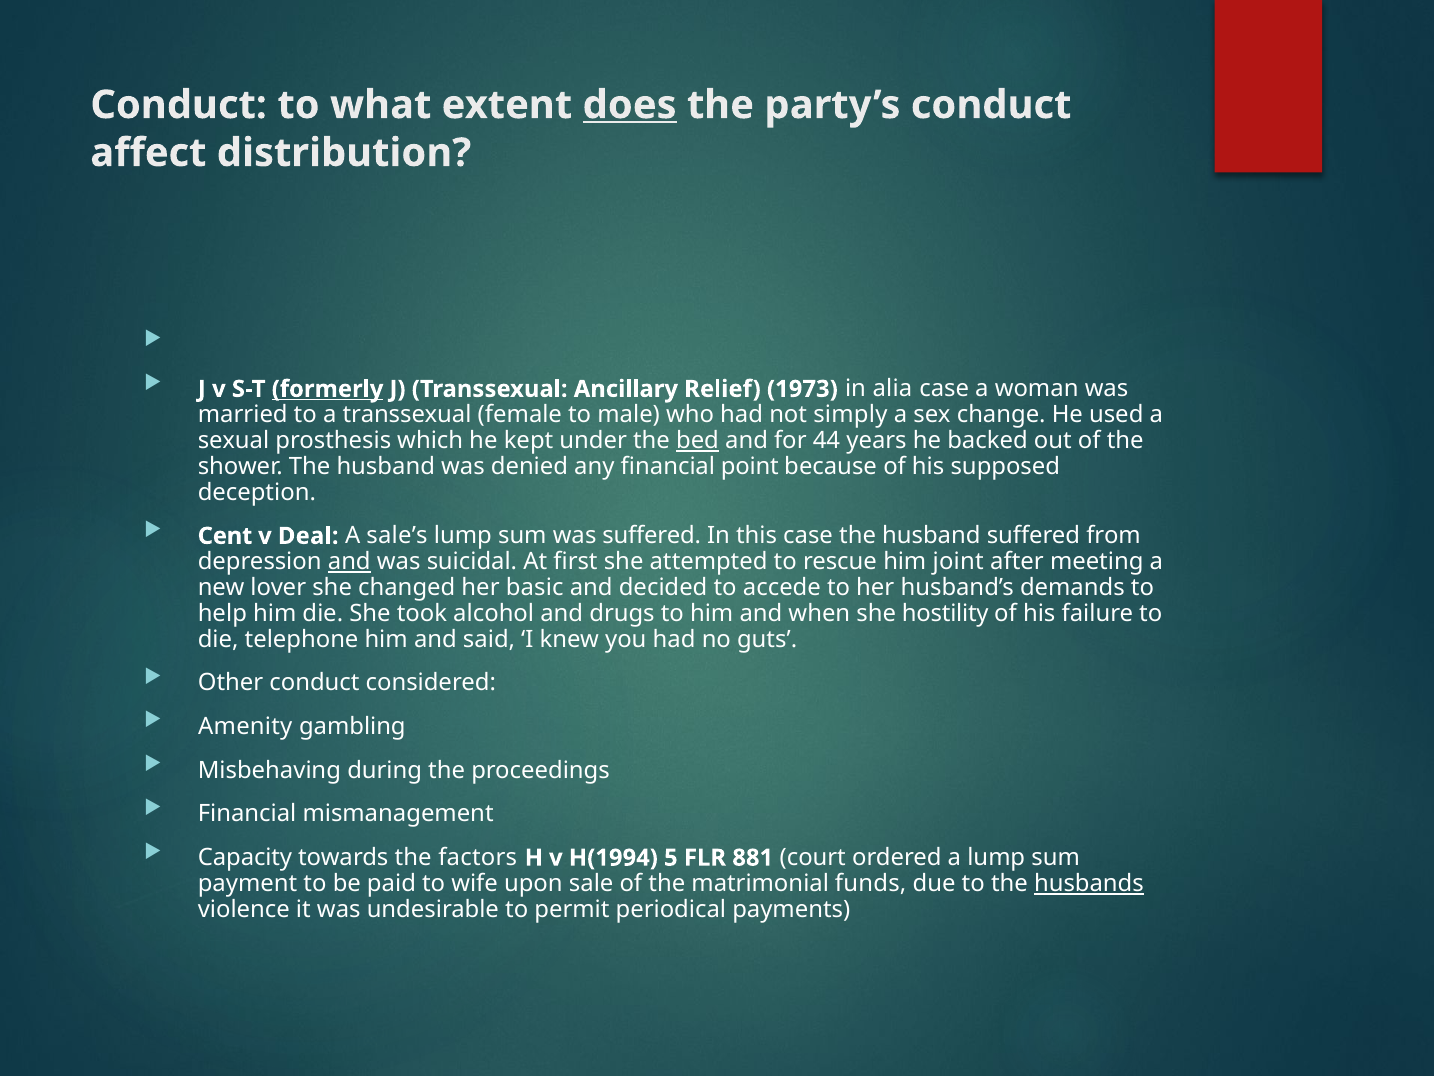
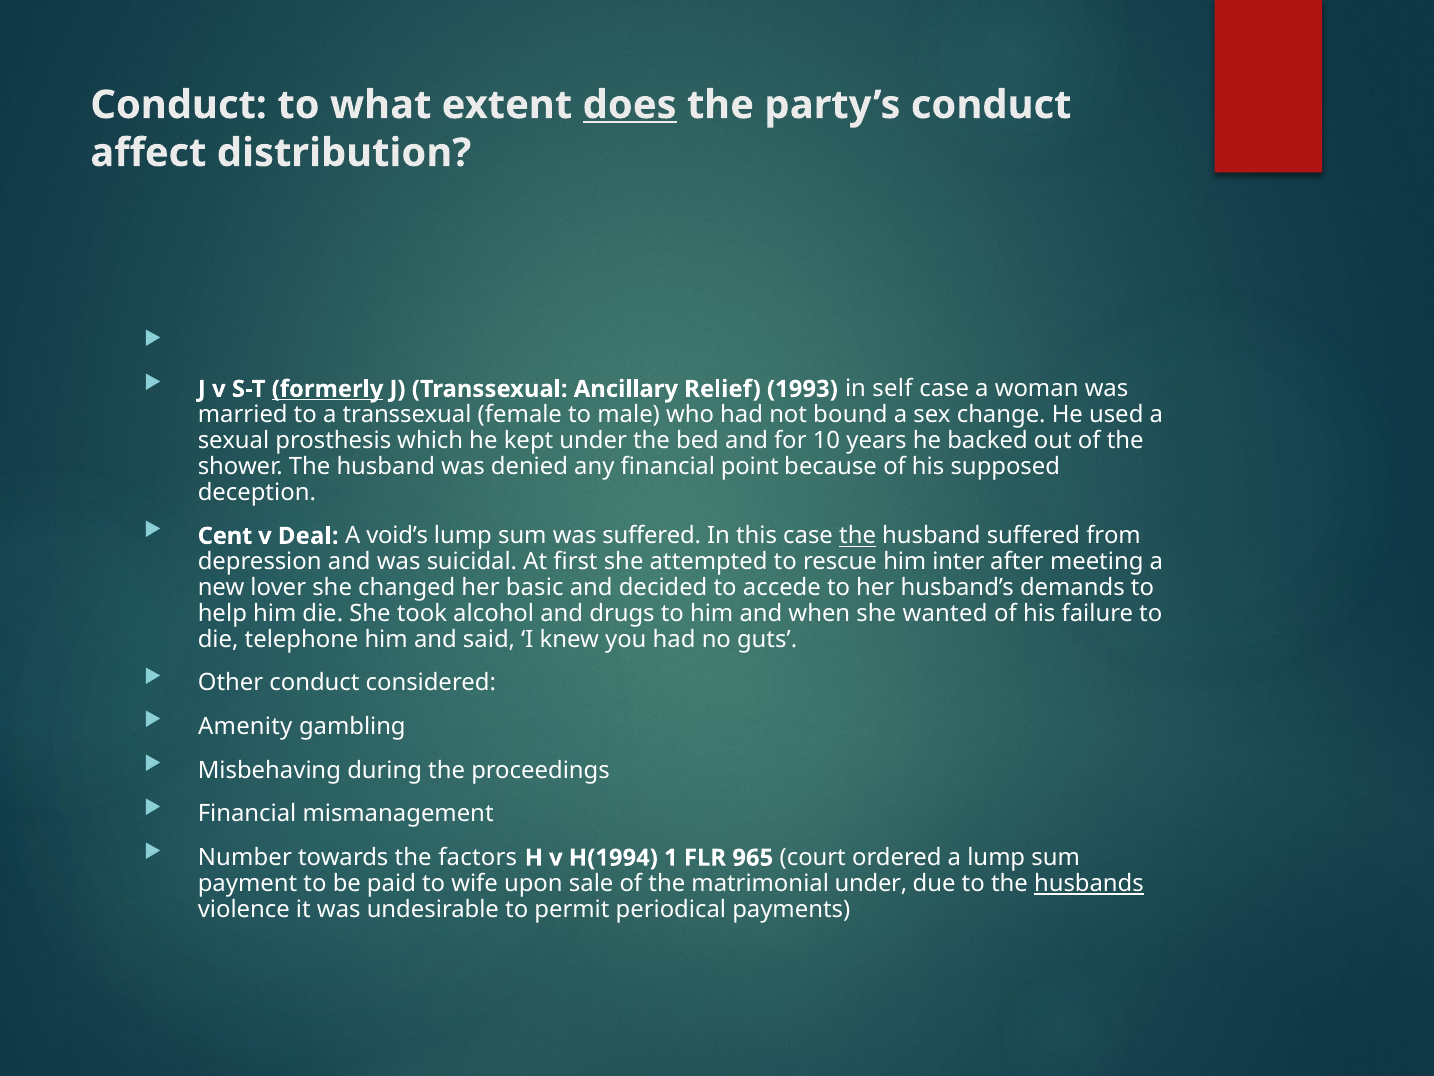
1973: 1973 -> 1993
alia: alia -> self
simply: simply -> bound
bed underline: present -> none
44: 44 -> 10
sale’s: sale’s -> void’s
the at (858, 536) underline: none -> present
and at (349, 562) underline: present -> none
joint: joint -> inter
hostility: hostility -> wanted
Capacity: Capacity -> Number
5: 5 -> 1
881: 881 -> 965
matrimonial funds: funds -> under
